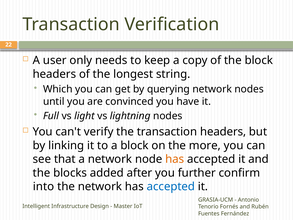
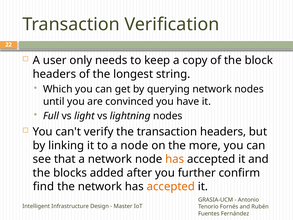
a block: block -> node
into: into -> find
accepted at (171, 186) colour: blue -> orange
